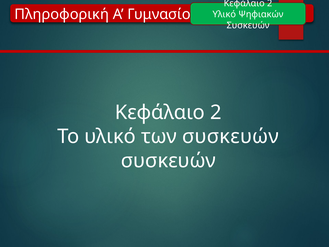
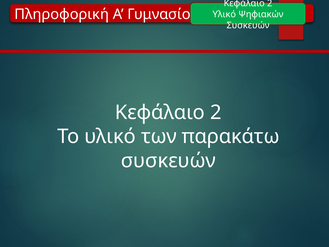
των συσκευών: συσκευών -> παρακάτω
